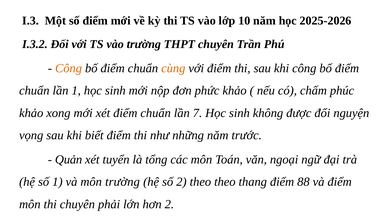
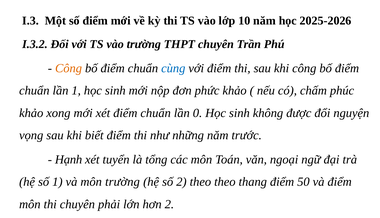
cùng colour: orange -> blue
7: 7 -> 0
Quản: Quản -> Hạnh
88: 88 -> 50
